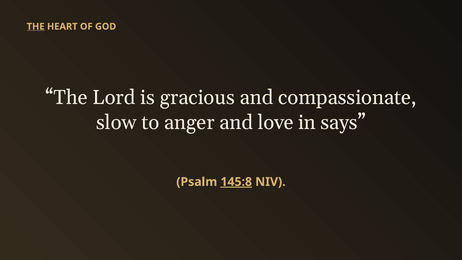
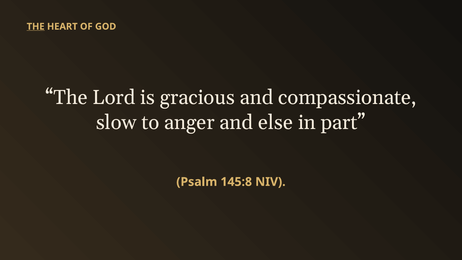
love: love -> else
says: says -> part
145:8 underline: present -> none
